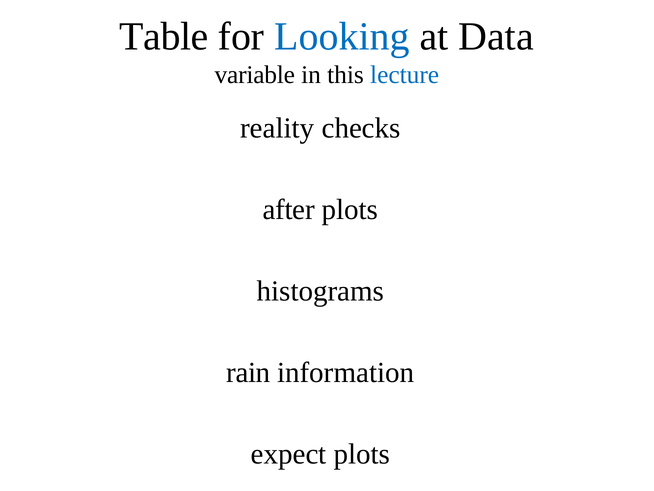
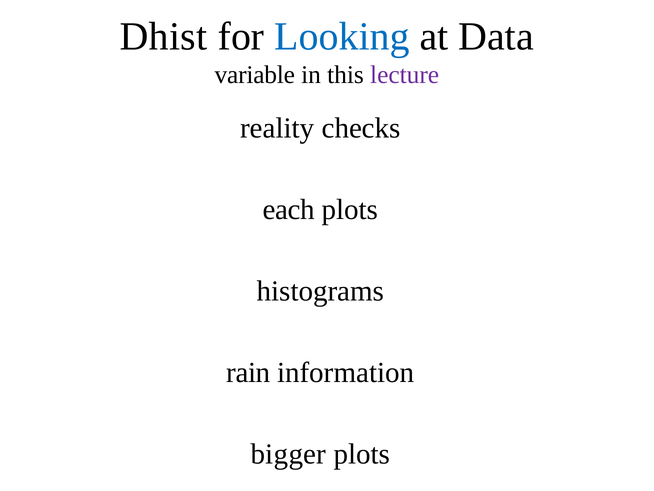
Table: Table -> Dhist
lecture colour: blue -> purple
after: after -> each
expect: expect -> bigger
